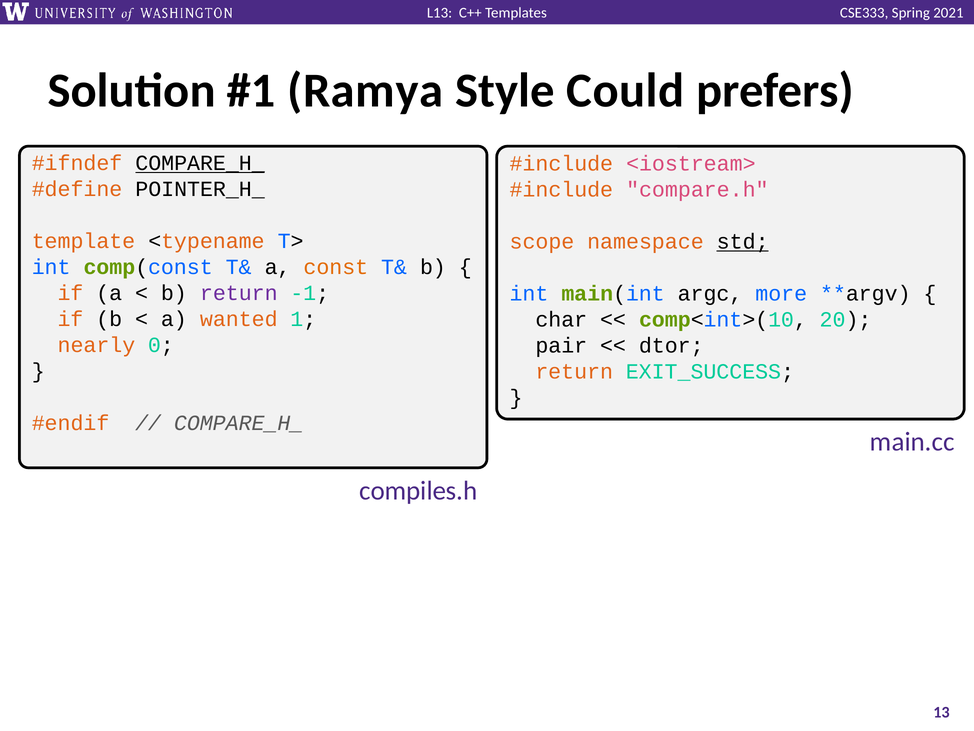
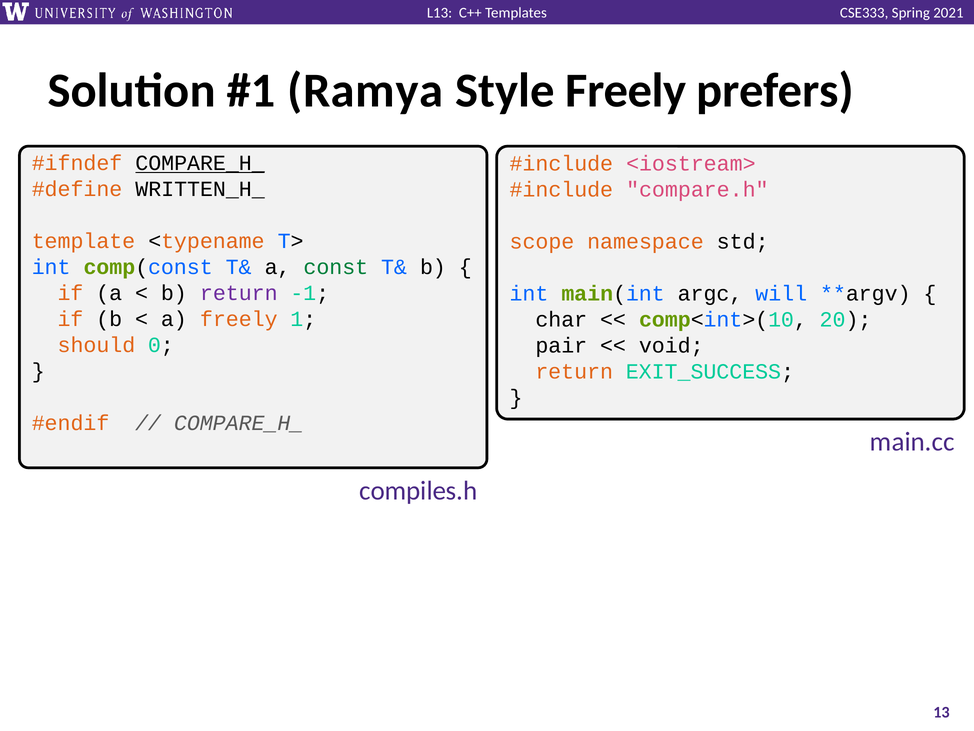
Style Could: Could -> Freely
POINTER_H_: POINTER_H_ -> WRITTEN_H_
std underline: present -> none
const colour: orange -> green
more: more -> will
a wanted: wanted -> freely
nearly: nearly -> should
dtor: dtor -> void
